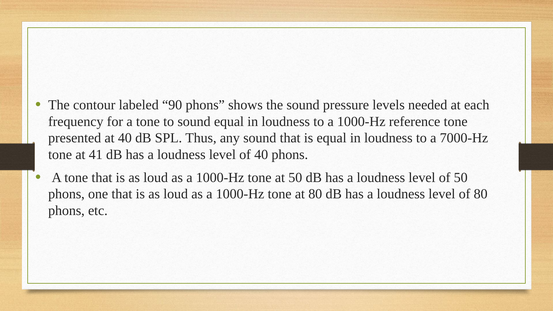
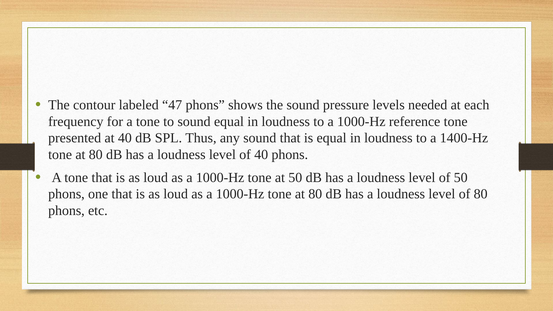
90: 90 -> 47
7000-Hz: 7000-Hz -> 1400-Hz
41 at (96, 155): 41 -> 80
